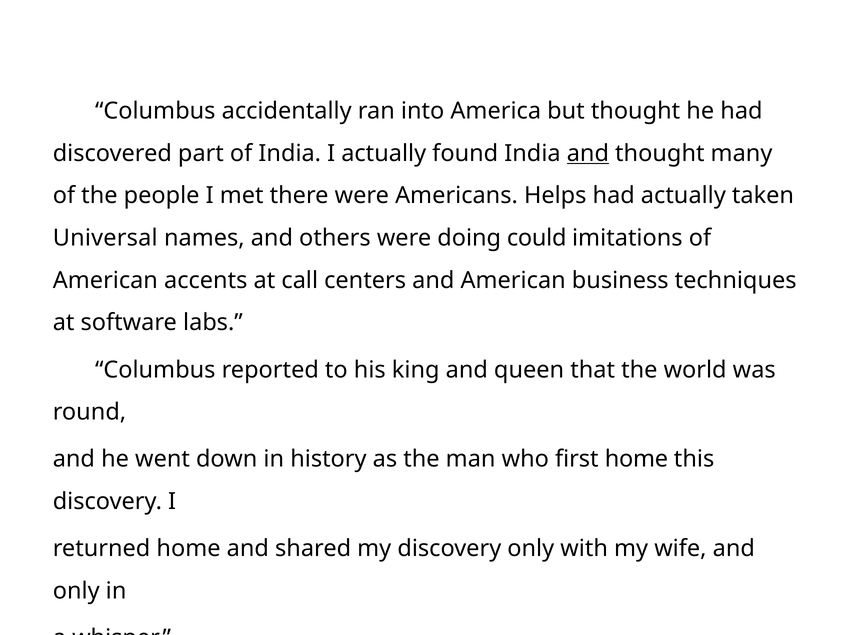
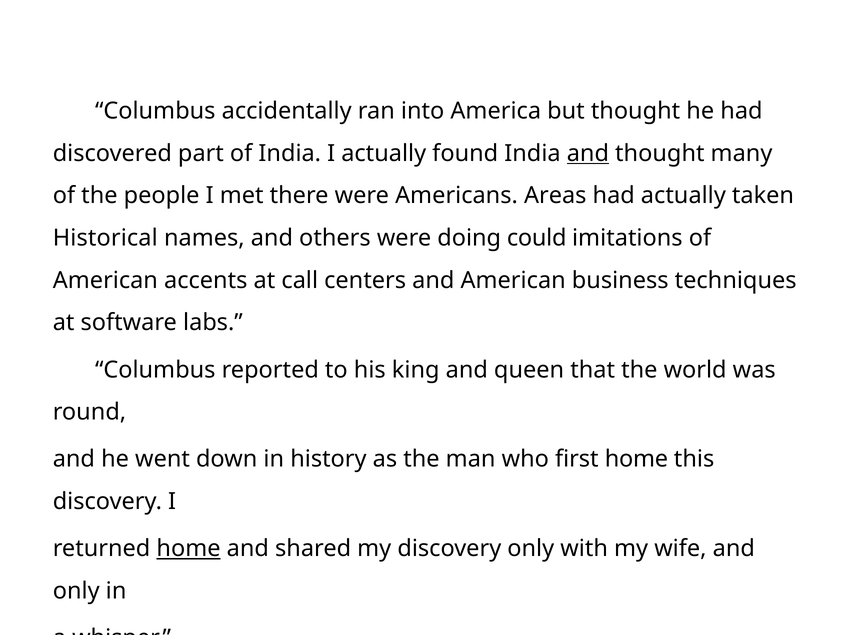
Helps: Helps -> Areas
Universal: Universal -> Historical
home at (189, 548) underline: none -> present
